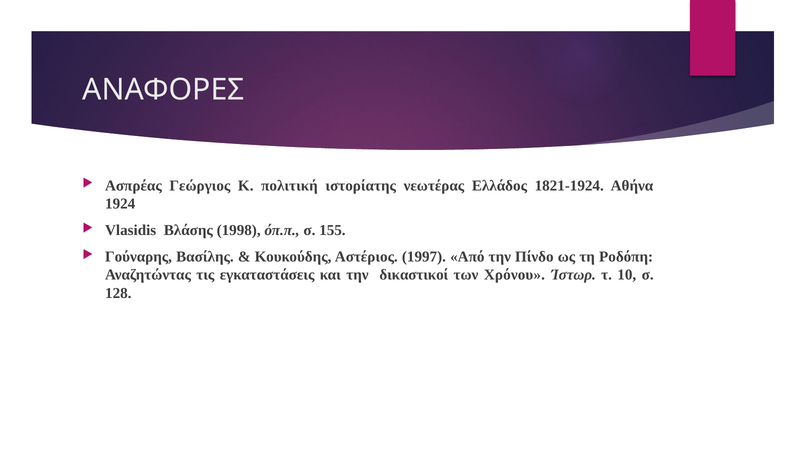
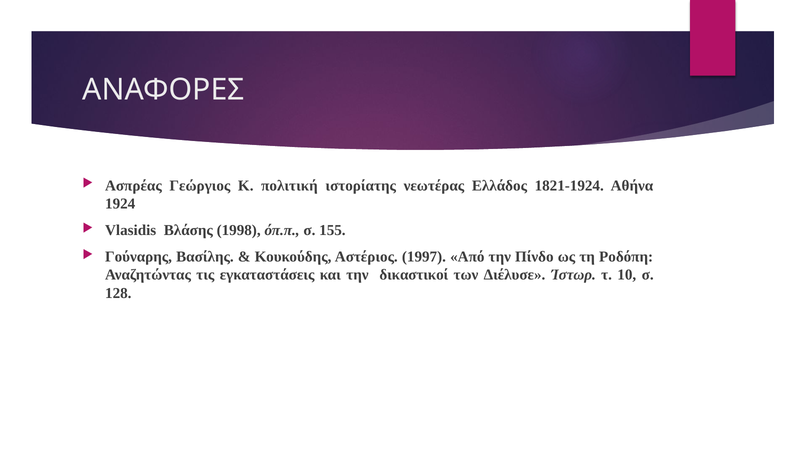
Χρόνου: Χρόνου -> Διέλυσε
